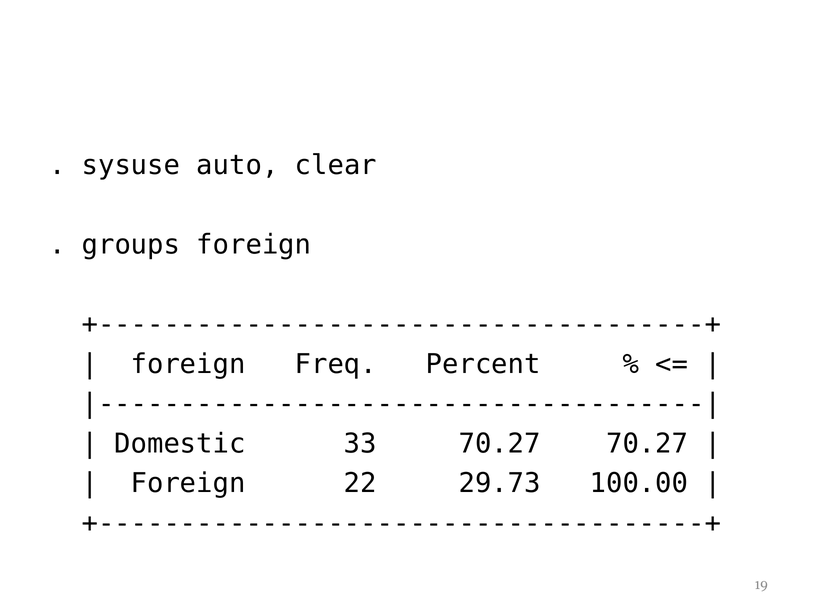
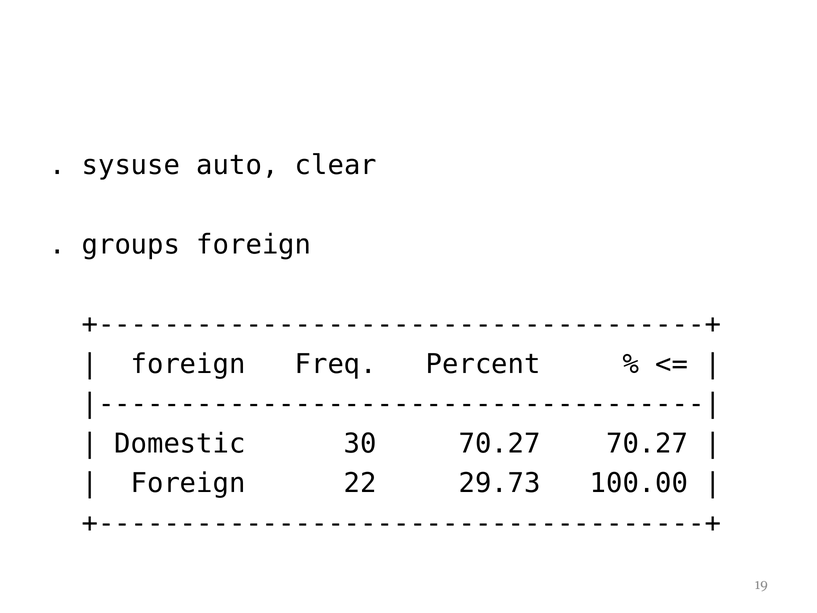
33: 33 -> 30
